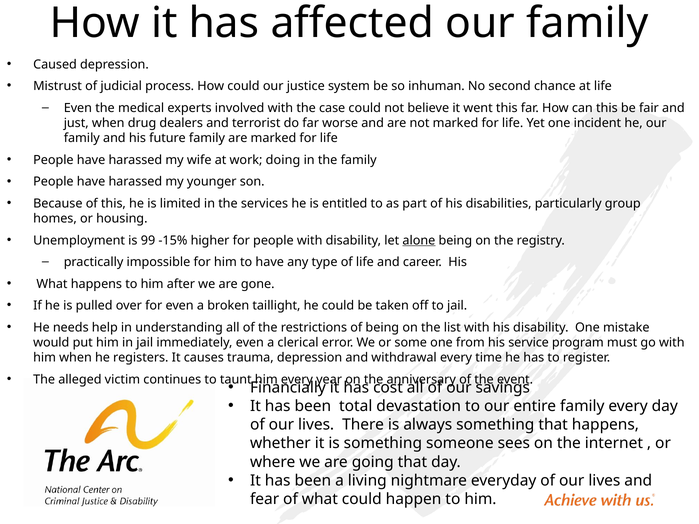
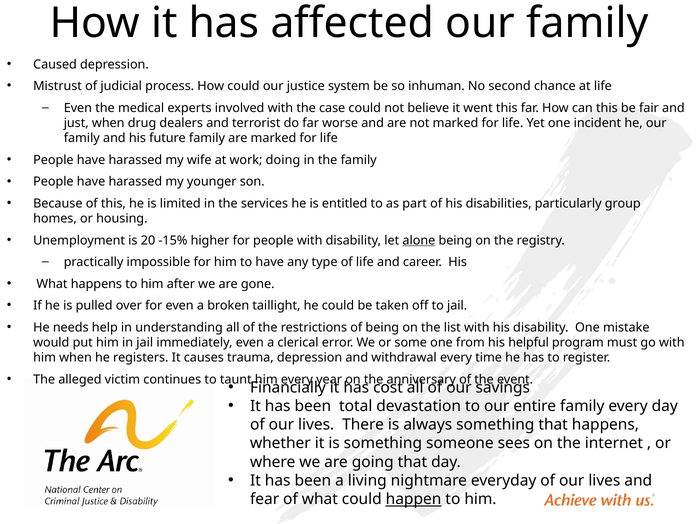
99: 99 -> 20
service: service -> helpful
happen underline: none -> present
